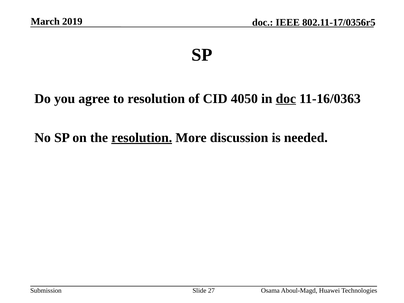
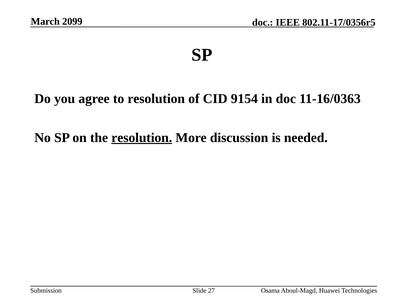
2019: 2019 -> 2099
4050: 4050 -> 9154
doc at (286, 99) underline: present -> none
